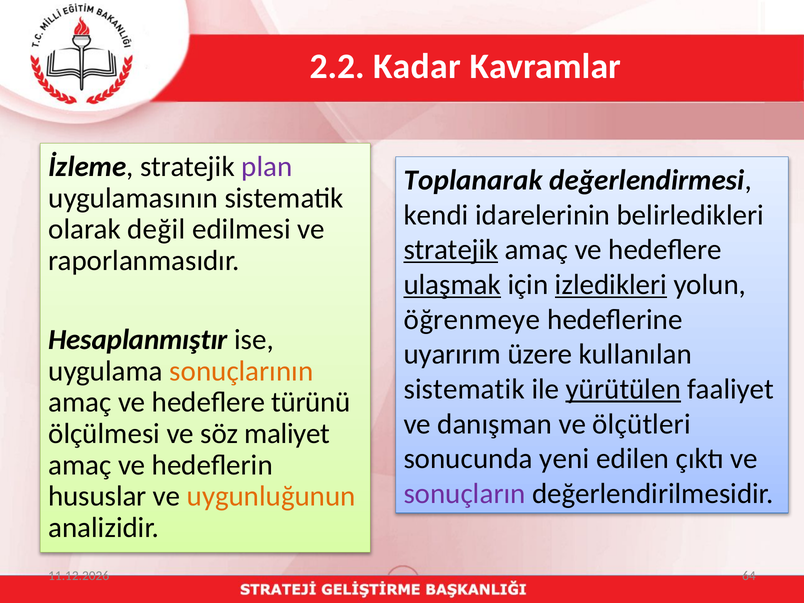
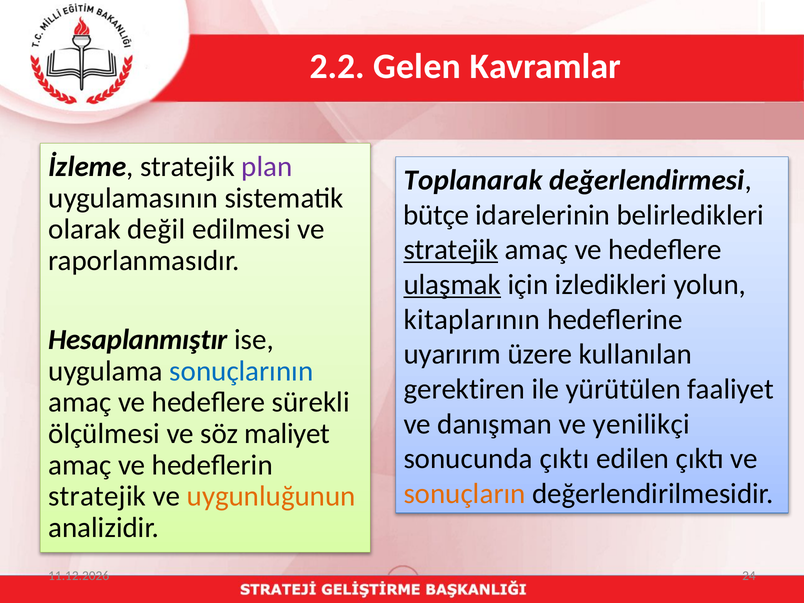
Kadar: Kadar -> Gelen
kendi: kendi -> bütçe
izledikleri underline: present -> none
öğrenmeye: öğrenmeye -> kitaplarının
sonuçlarının colour: orange -> blue
sistematik at (464, 389): sistematik -> gerektiren
yürütülen underline: present -> none
türünü: türünü -> sürekli
ölçütleri: ölçütleri -> yenilikçi
sonucunda yeni: yeni -> çıktı
sonuçların colour: purple -> orange
hususlar at (97, 496): hususlar -> stratejik
64: 64 -> 24
